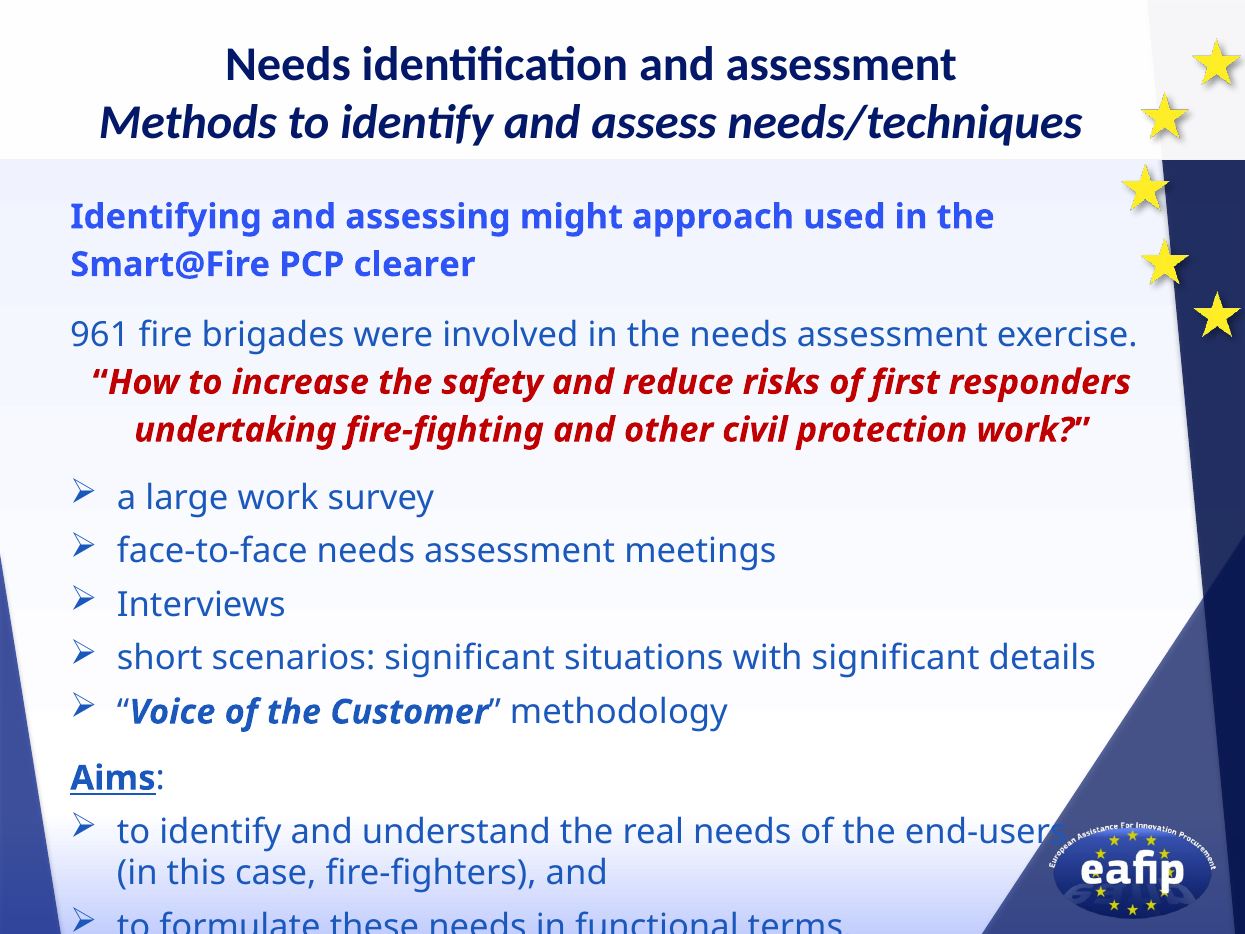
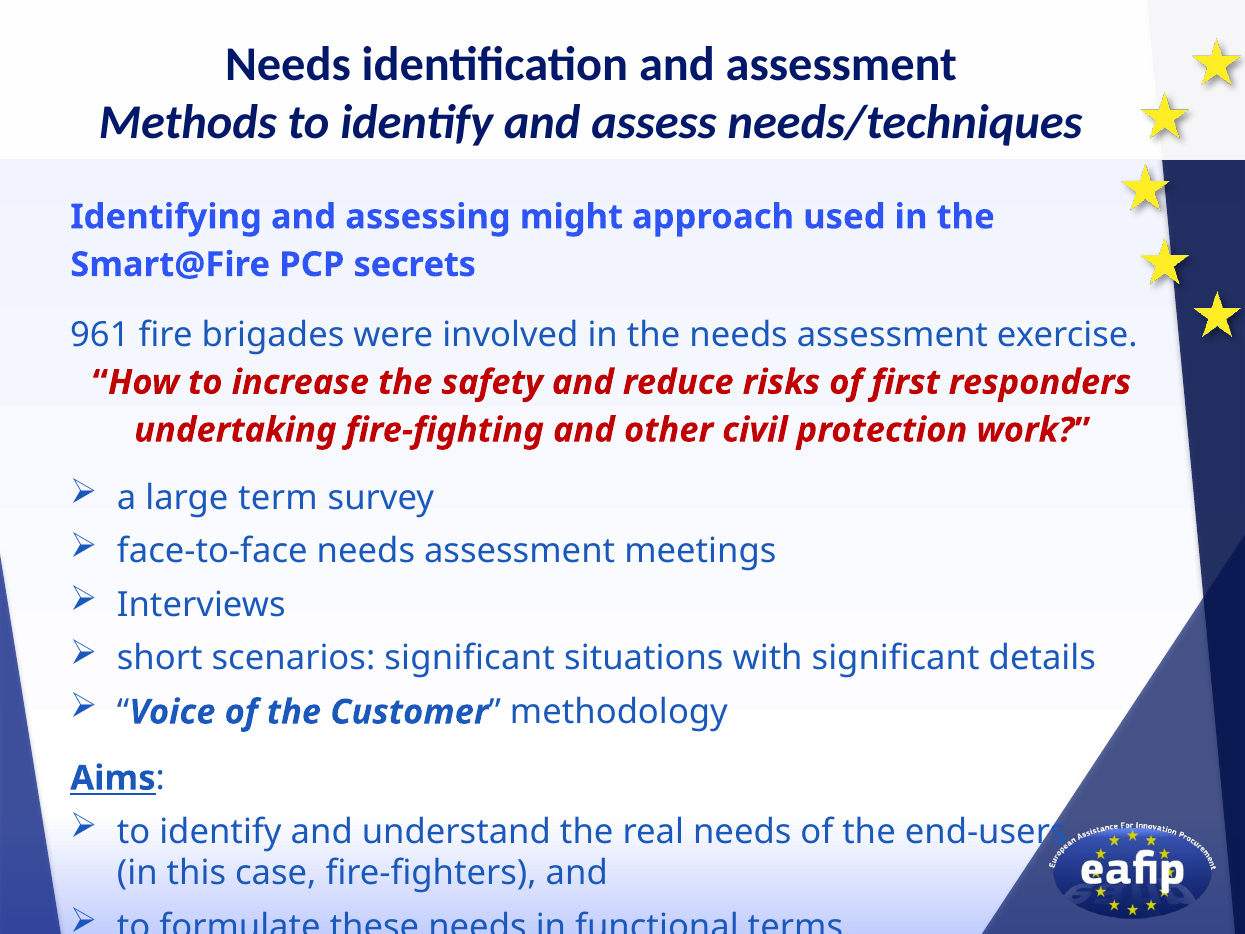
clearer: clearer -> secrets
large work: work -> term
